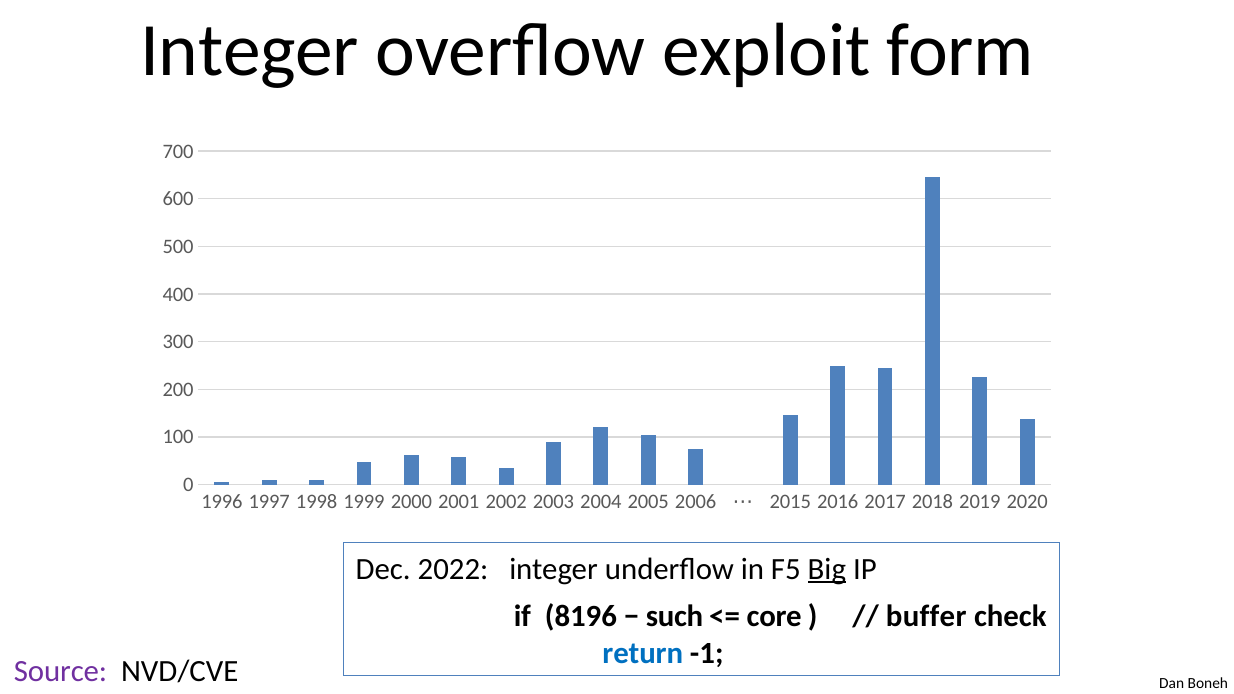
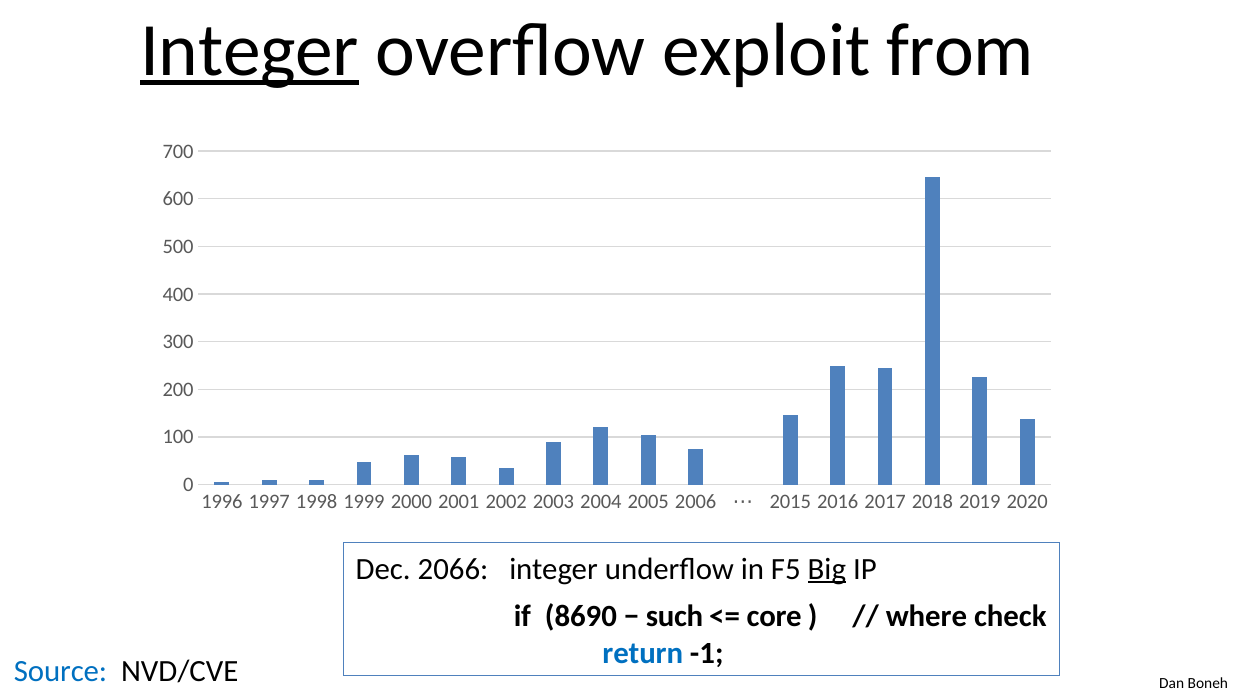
Integer at (250, 50) underline: none -> present
form: form -> from
2022: 2022 -> 2066
8196: 8196 -> 8690
buffer: buffer -> where
Source colour: purple -> blue
